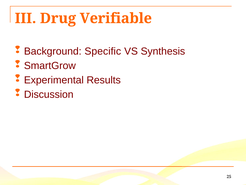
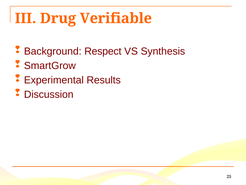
Specific: Specific -> Respect
